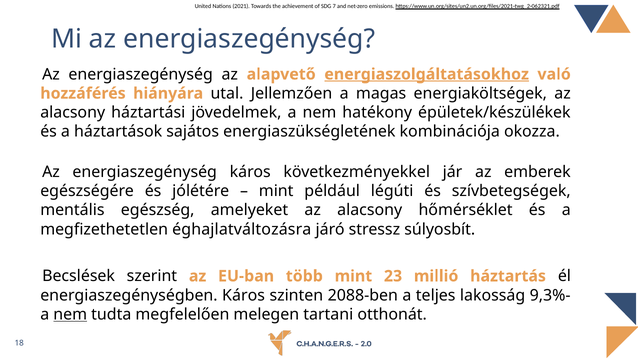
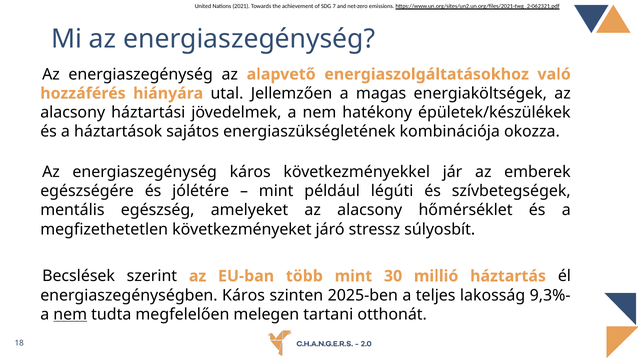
energiaszolgáltatásokhoz underline: present -> none
éghajlatváltozásra: éghajlatváltozásra -> következményeket
23: 23 -> 30
2088-ben: 2088-ben -> 2025-ben
